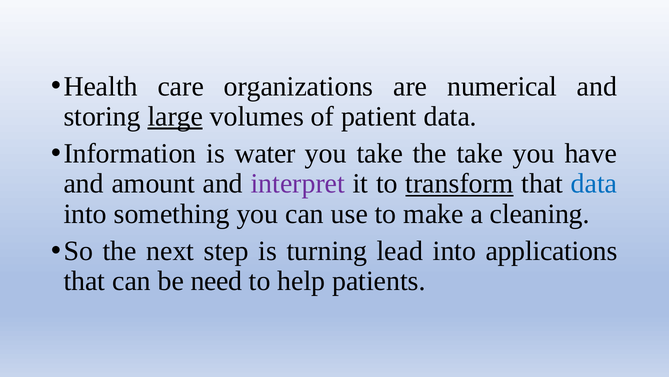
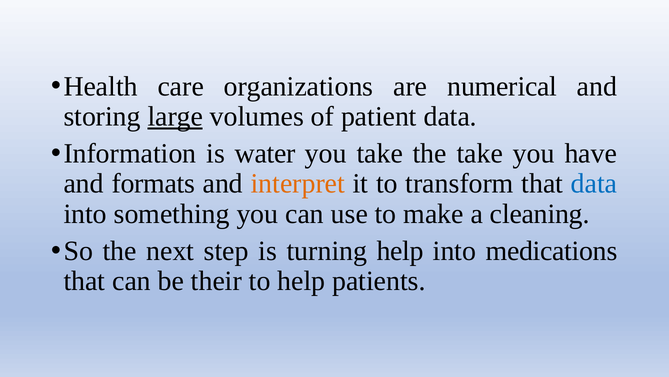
amount: amount -> formats
interpret colour: purple -> orange
transform underline: present -> none
turning lead: lead -> help
applications: applications -> medications
need: need -> their
